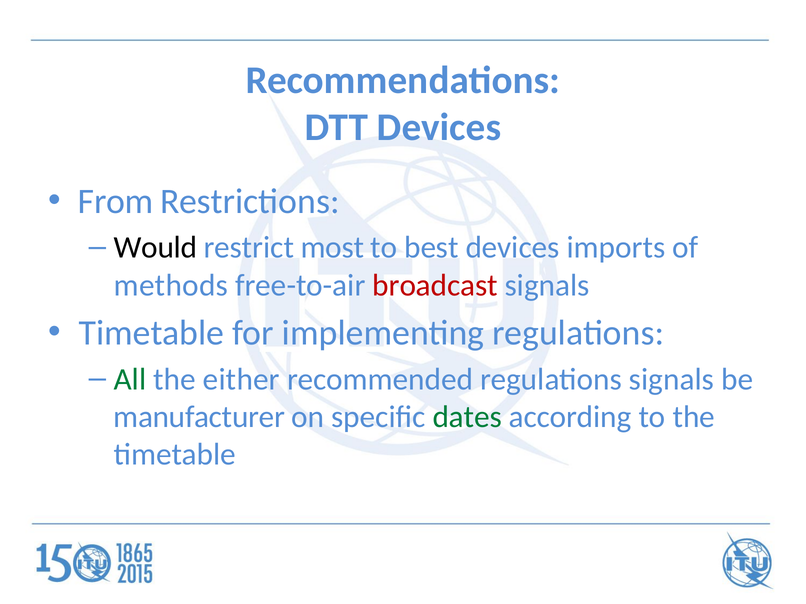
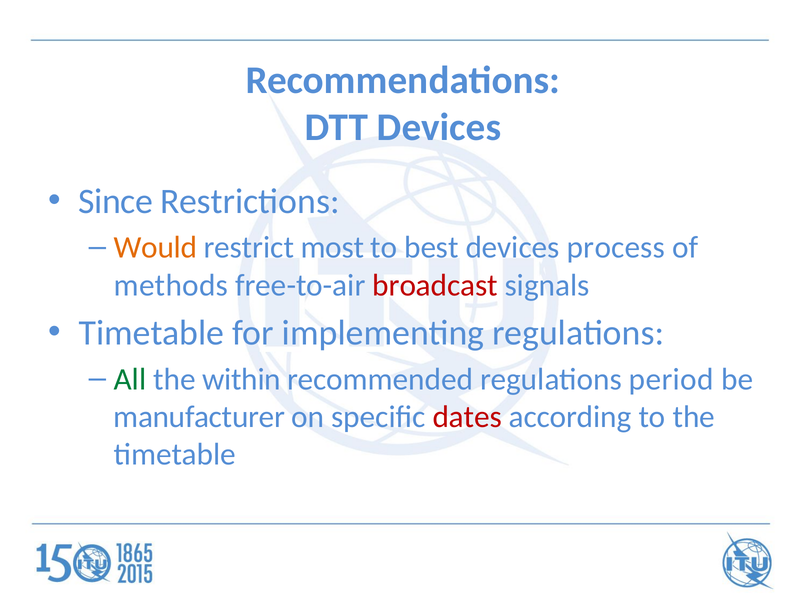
From: From -> Since
Would colour: black -> orange
imports: imports -> process
either: either -> within
regulations signals: signals -> period
dates colour: green -> red
